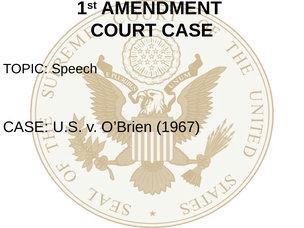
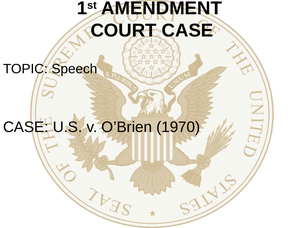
1967: 1967 -> 1970
